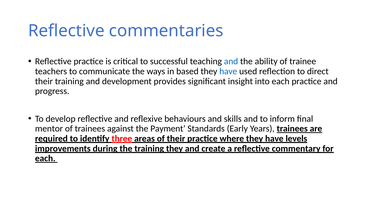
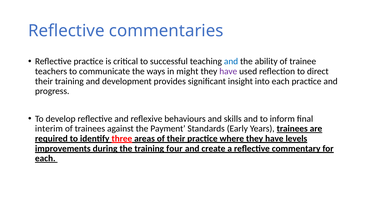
based: based -> might
have at (228, 72) colour: blue -> purple
mentor: mentor -> interim
training they: they -> four
